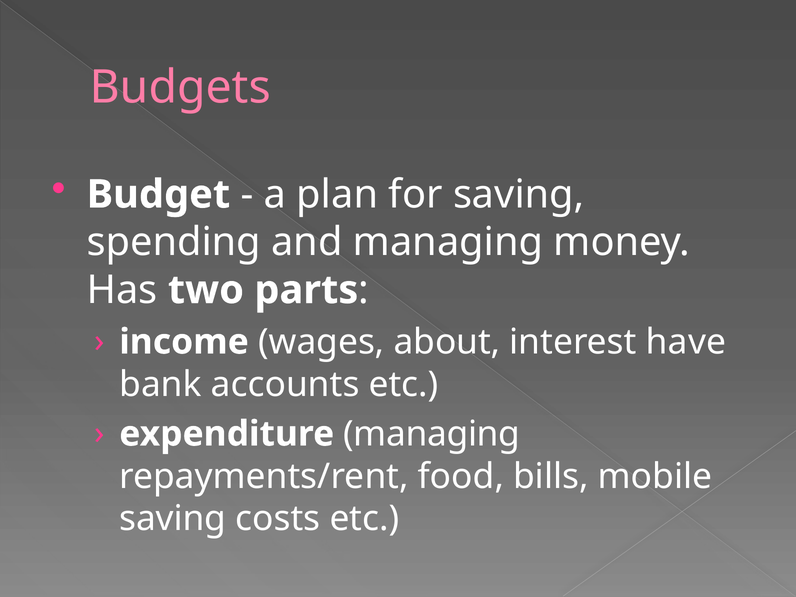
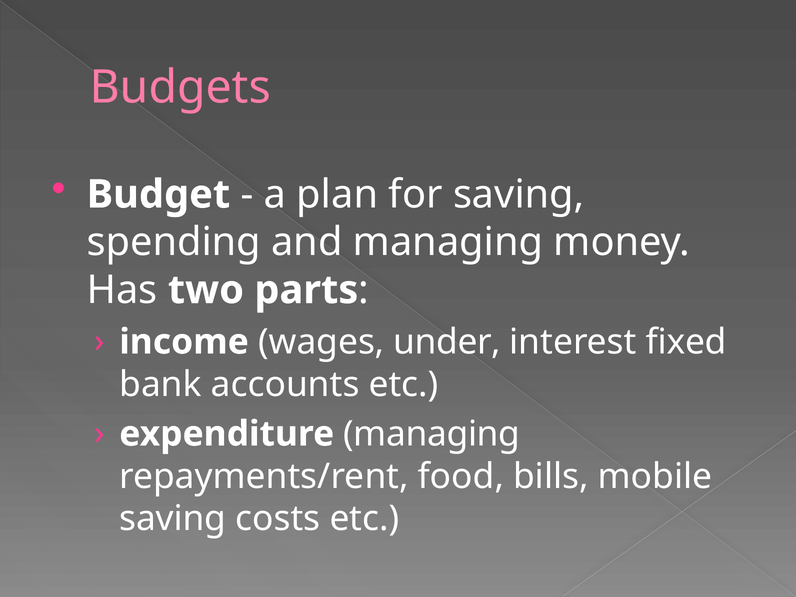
about: about -> under
have: have -> fixed
